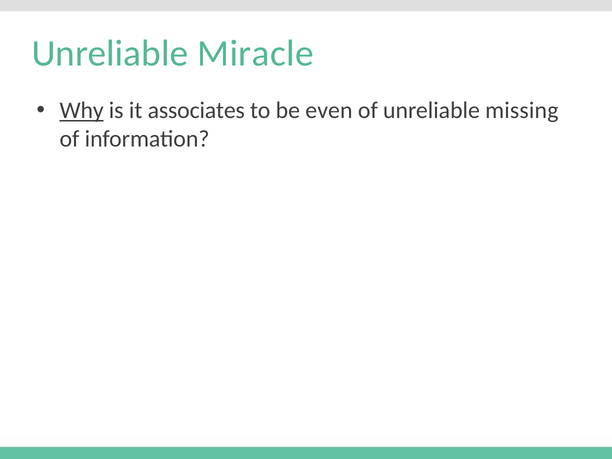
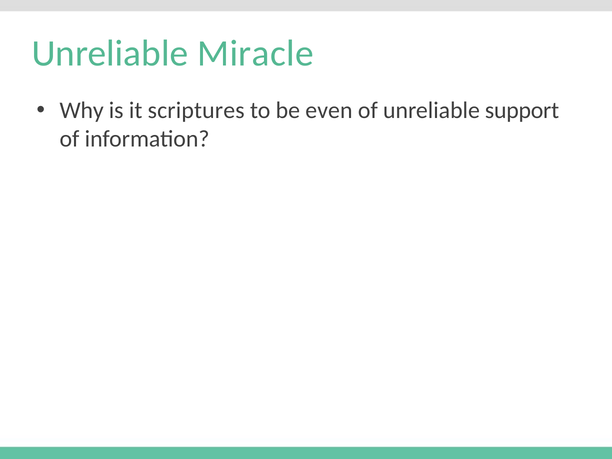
Why underline: present -> none
associates: associates -> scriptures
missing: missing -> support
